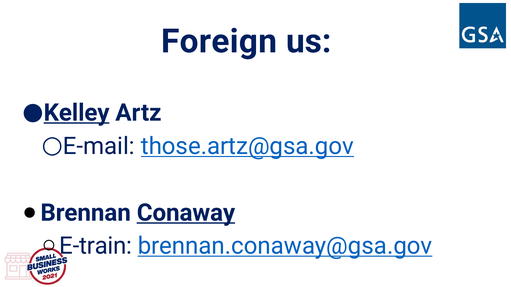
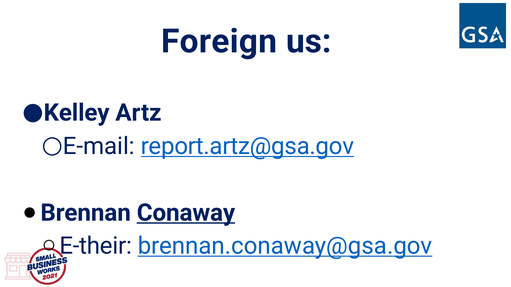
Kelley underline: present -> none
those.artz@gsa.gov: those.artz@gsa.gov -> report.artz@gsa.gov
E-train: E-train -> E-their
